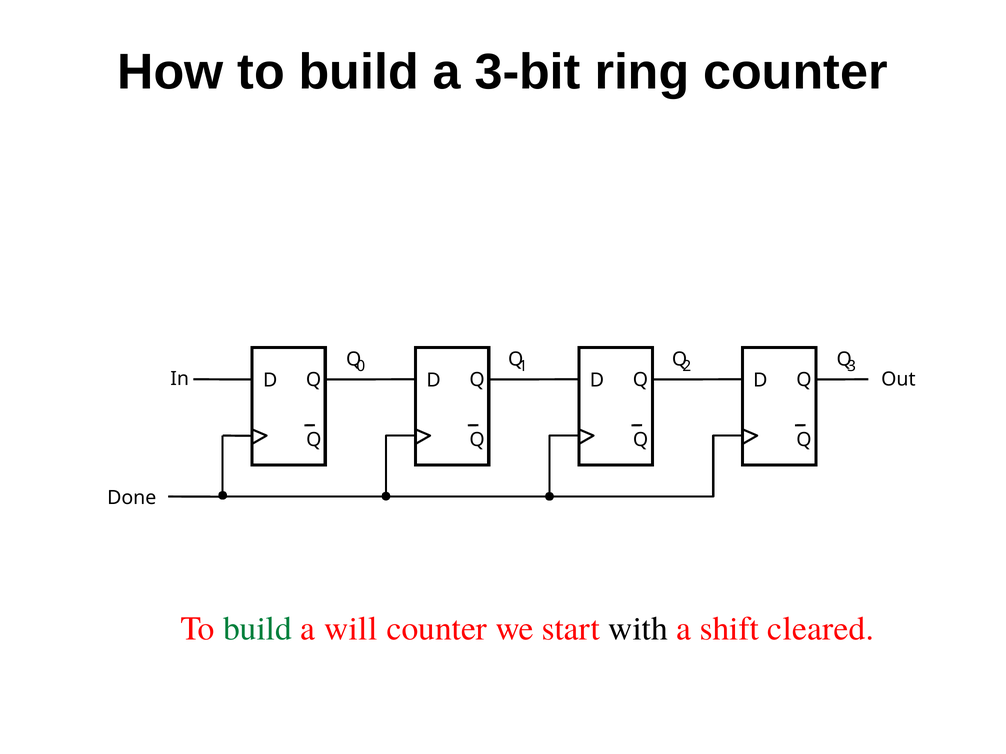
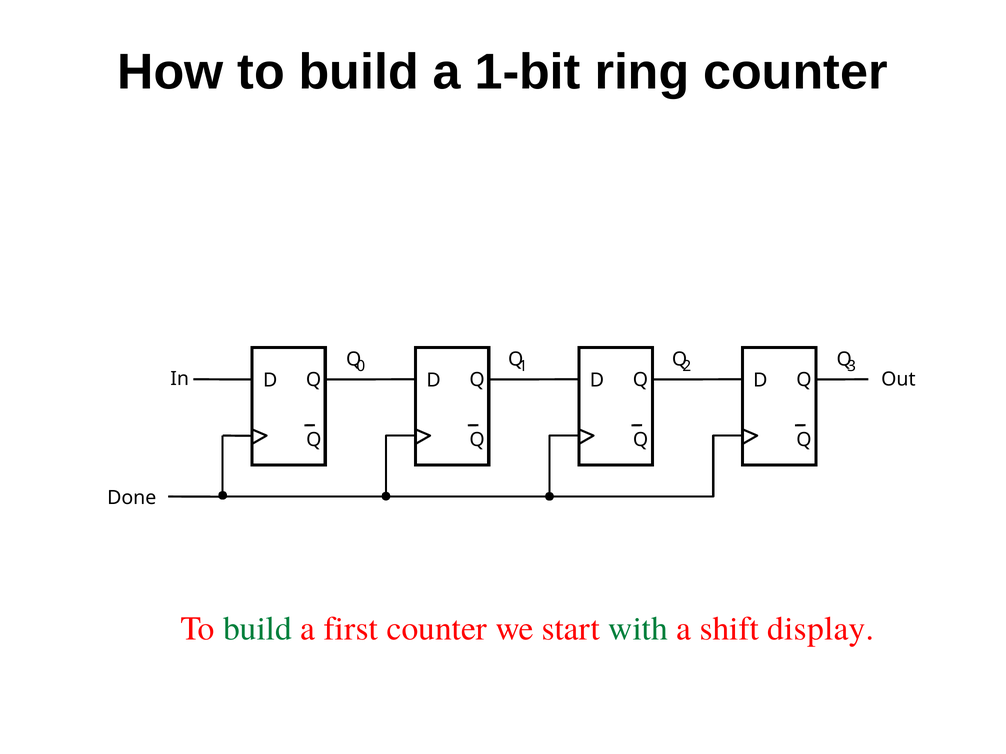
3-bit: 3-bit -> 1-bit
will: will -> first
with colour: black -> green
cleared: cleared -> display
